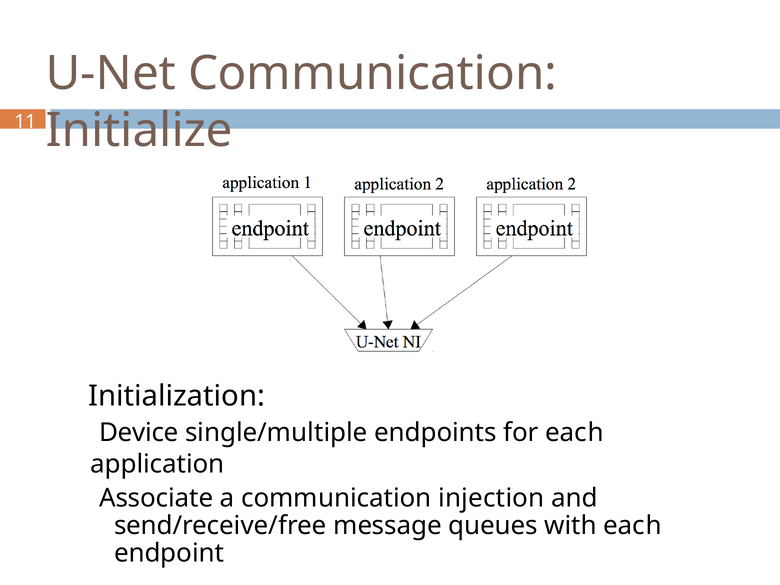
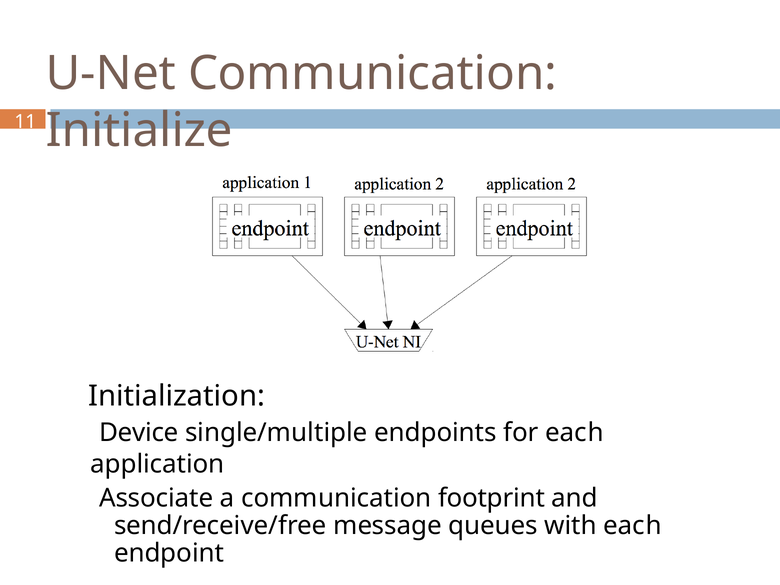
injection: injection -> footprint
